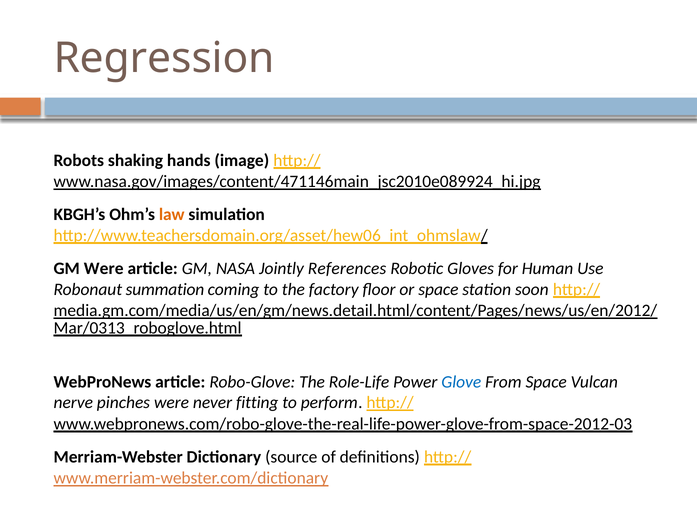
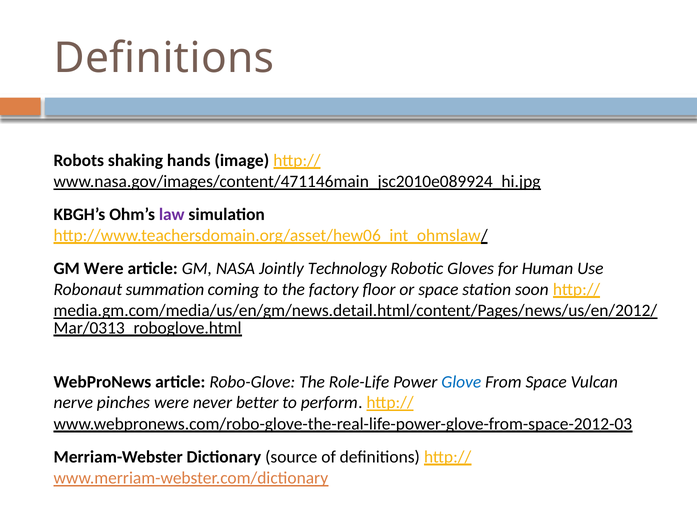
Regression at (164, 58): Regression -> Definitions
law colour: orange -> purple
References: References -> Technology
fitting: fitting -> better
